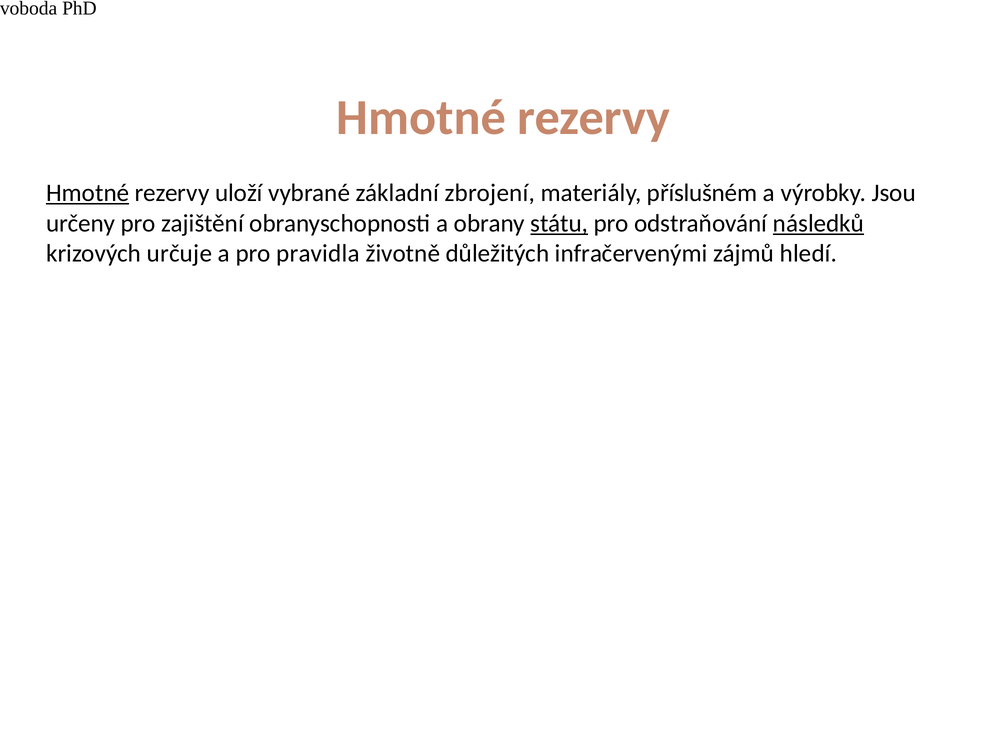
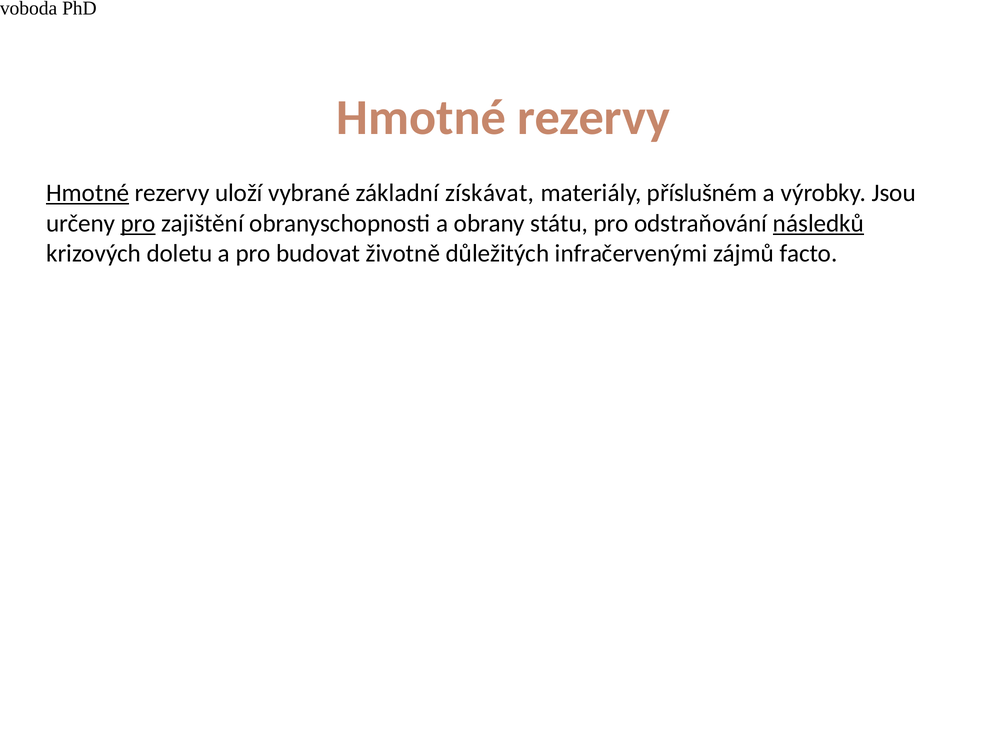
zbrojení: zbrojení -> získávat
pro at (138, 223) underline: none -> present
státu underline: present -> none
určuje: určuje -> doletu
pravidla: pravidla -> budovat
hledí: hledí -> facto
